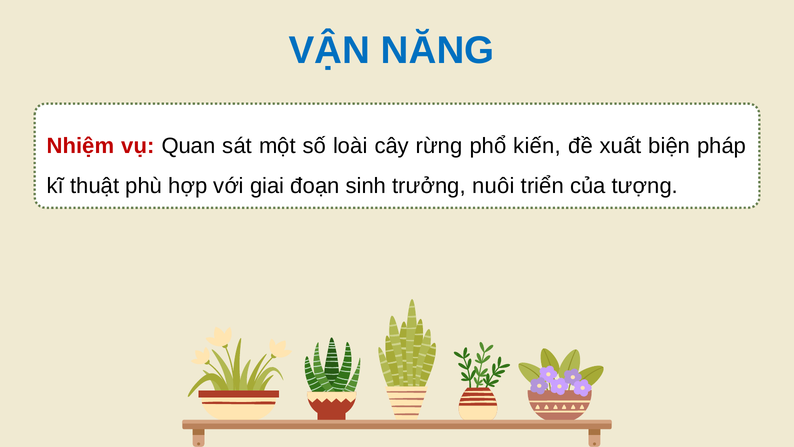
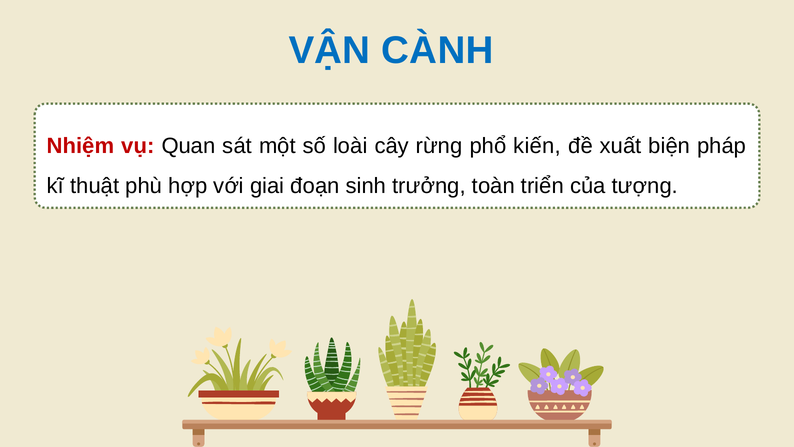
NĂNG: NĂNG -> CÀNH
nuôi: nuôi -> toàn
